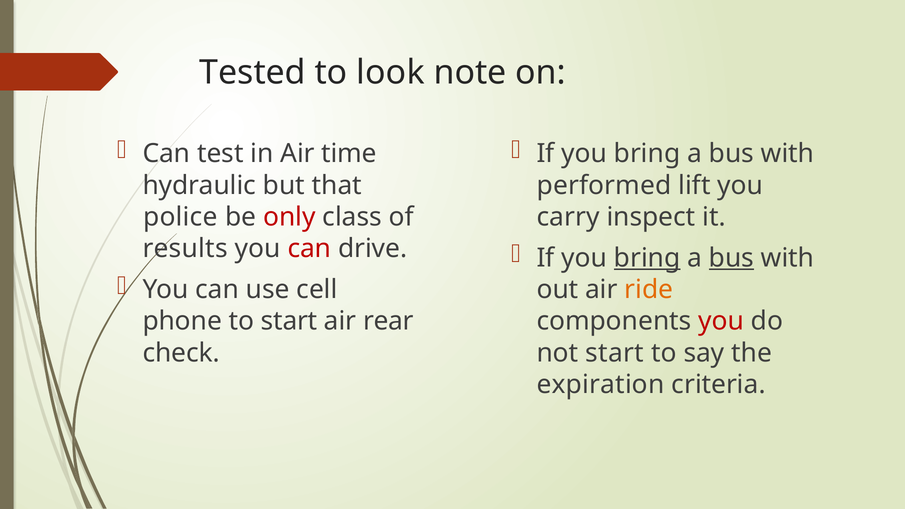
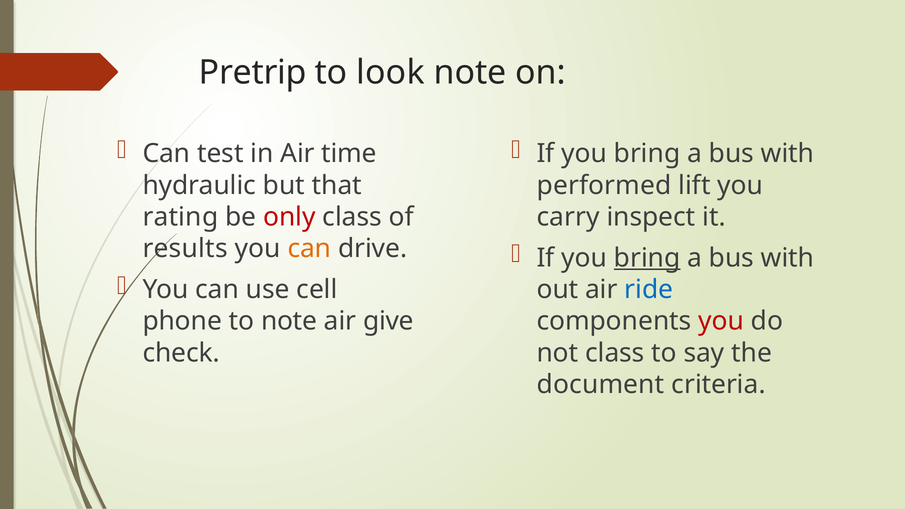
Tested: Tested -> Pretrip
police: police -> rating
can at (309, 249) colour: red -> orange
bus at (731, 258) underline: present -> none
ride colour: orange -> blue
to start: start -> note
rear: rear -> give
not start: start -> class
expiration: expiration -> document
